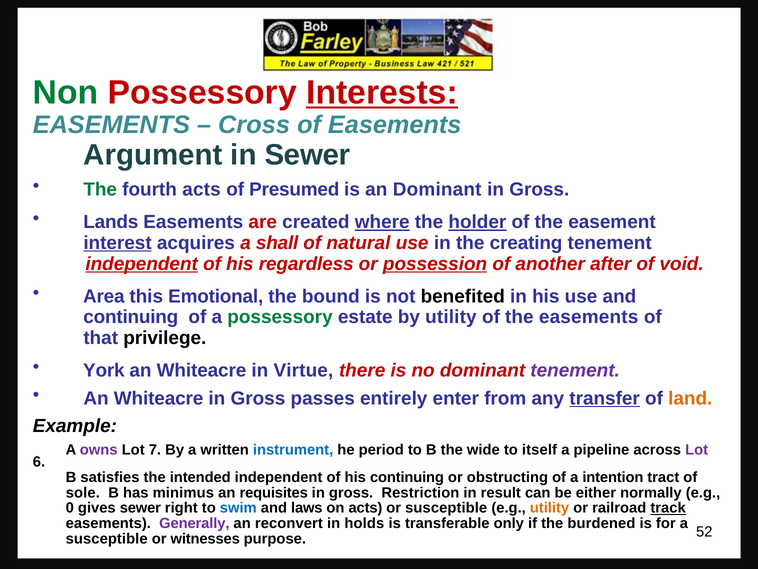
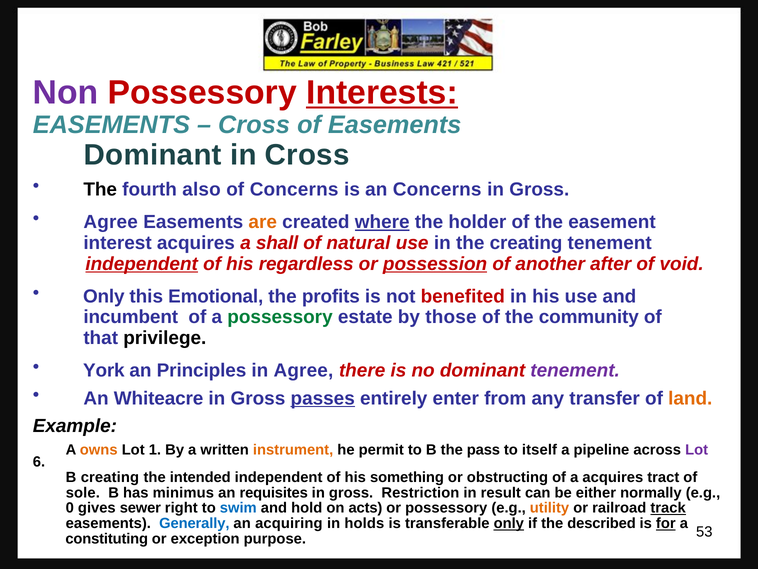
Non colour: green -> purple
Argument at (153, 155): Argument -> Dominant
in Sewer: Sewer -> Cross
The at (100, 189) colour: green -> black
fourth acts: acts -> also
of Presumed: Presumed -> Concerns
an Dominant: Dominant -> Concerns
Lands at (111, 222): Lands -> Agree
are colour: red -> orange
holder underline: present -> none
interest underline: present -> none
Area at (104, 296): Area -> Only
bound: bound -> profits
benefited colour: black -> red
continuing at (131, 317): continuing -> incumbent
by utility: utility -> those
the easements: easements -> community
Whiteacre at (202, 370): Whiteacre -> Principles
in Virtue: Virtue -> Agree
passes underline: none -> present
transfer underline: present -> none
owns colour: purple -> orange
7: 7 -> 1
instrument colour: blue -> orange
period: period -> permit
wide: wide -> pass
B satisfies: satisfies -> creating
his continuing: continuing -> something
a intention: intention -> acquires
laws: laws -> hold
or susceptible: susceptible -> possessory
Generally colour: purple -> blue
reconvert: reconvert -> acquiring
only at (509, 523) underline: none -> present
burdened: burdened -> described
for underline: none -> present
susceptible at (107, 538): susceptible -> constituting
witnesses: witnesses -> exception
52: 52 -> 53
